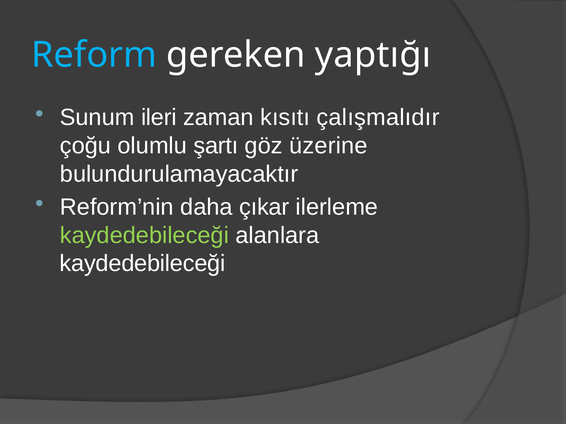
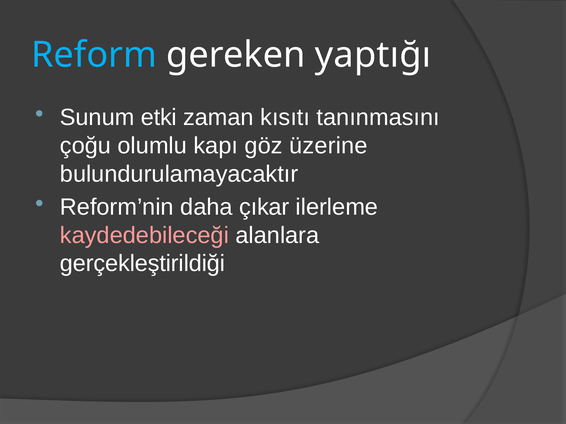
ileri: ileri -> etki
çalışmalıdır: çalışmalıdır -> tanınmasını
şartı: şartı -> kapı
kaydedebileceği at (144, 236) colour: light green -> pink
kaydedebileceği at (143, 264): kaydedebileceği -> gerçekleştirildiği
